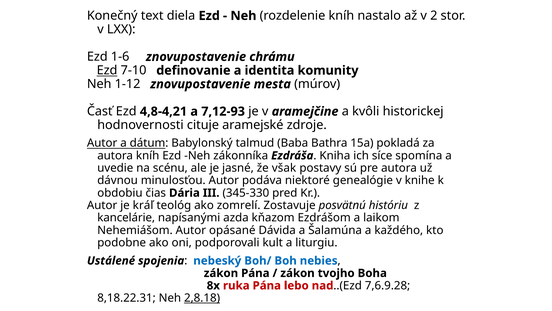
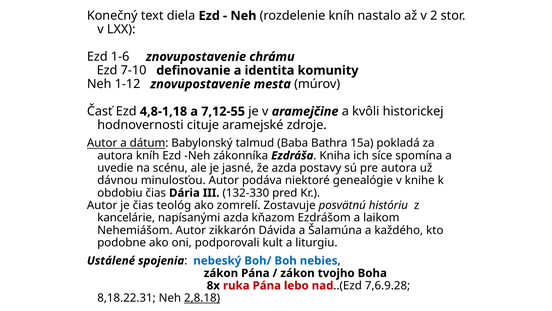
Ezd at (107, 70) underline: present -> none
4,8-4,21: 4,8-4,21 -> 4,8-1,18
7,12-93: 7,12-93 -> 7,12-55
že však: však -> azda
345-330: 345-330 -> 132-330
je kráľ: kráľ -> čias
opásané: opásané -> zikkarón
